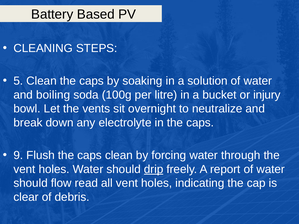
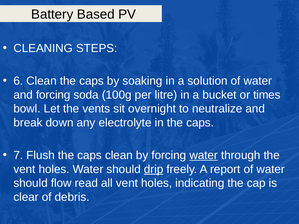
5: 5 -> 6
and boiling: boiling -> forcing
injury: injury -> times
9: 9 -> 7
water at (204, 155) underline: none -> present
